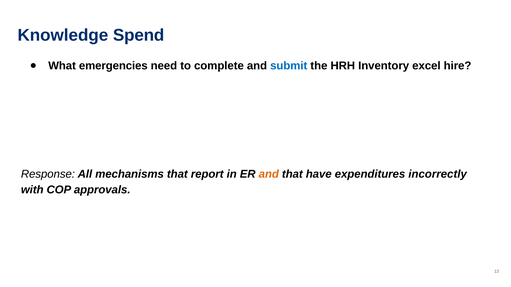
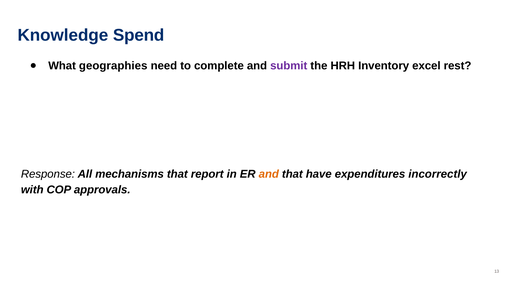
emergencies: emergencies -> geographies
submit colour: blue -> purple
hire: hire -> rest
